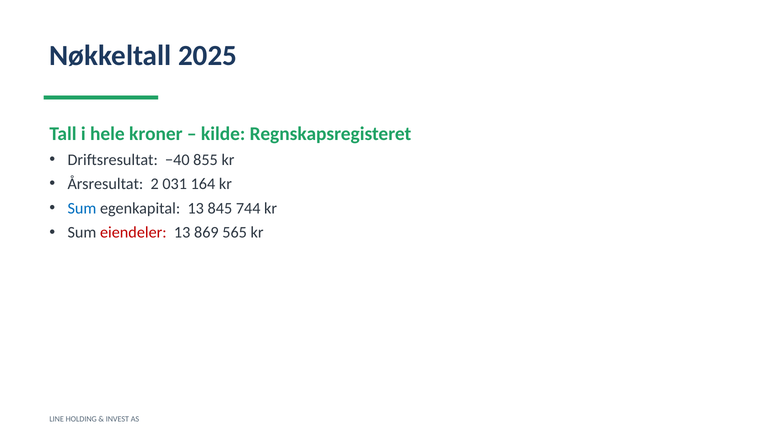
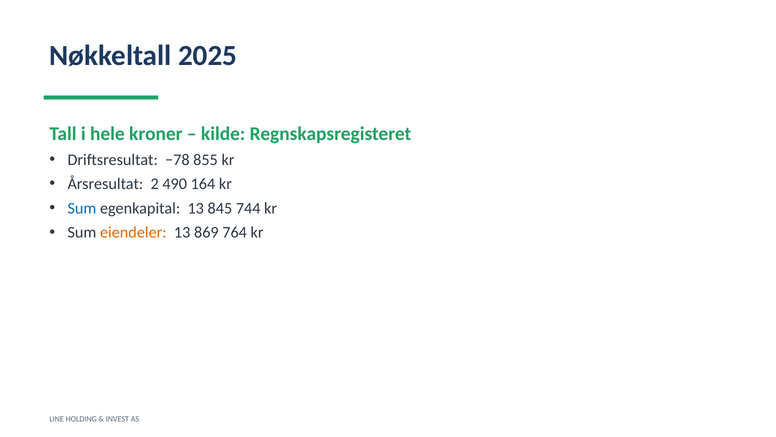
−40: −40 -> −78
031: 031 -> 490
eiendeler colour: red -> orange
565: 565 -> 764
